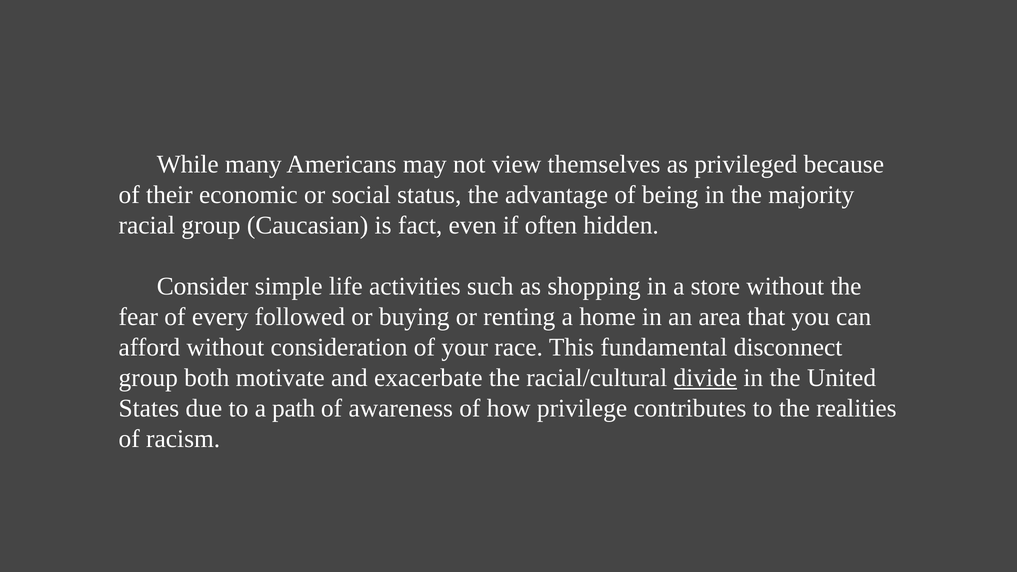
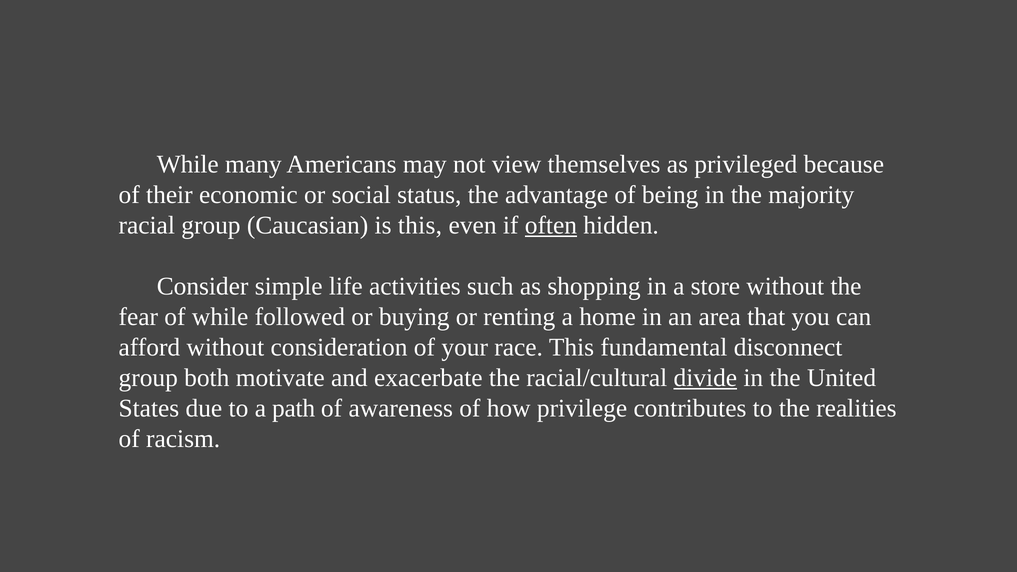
is fact: fact -> this
often underline: none -> present
of every: every -> while
